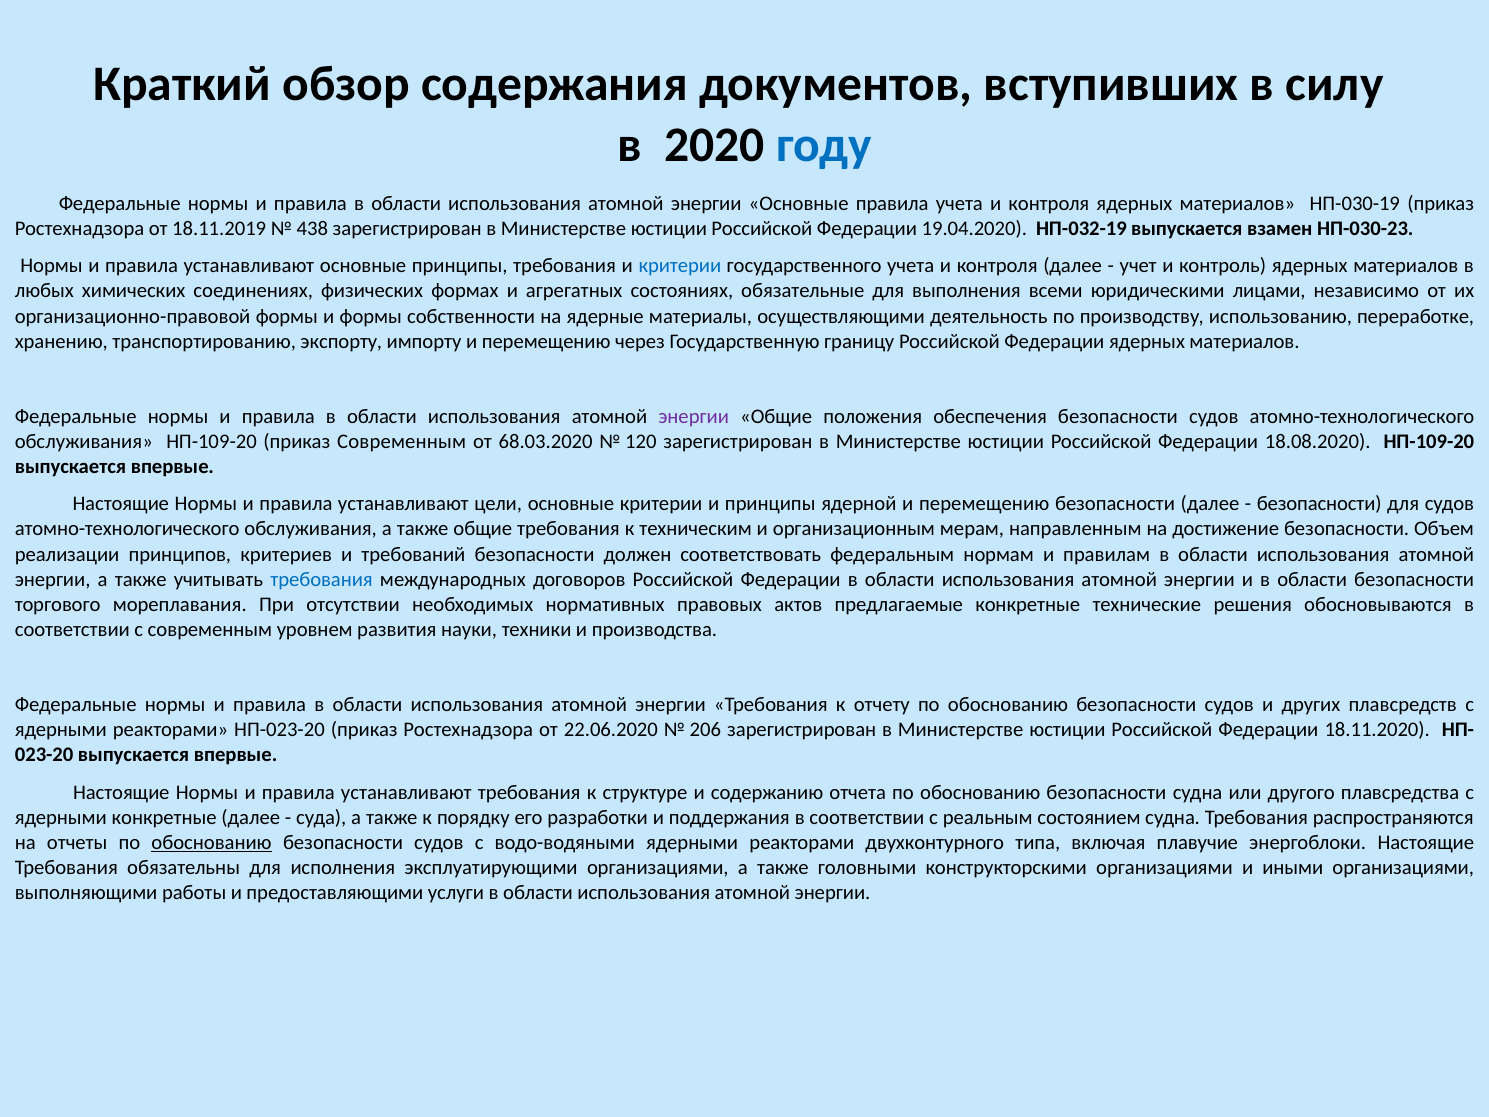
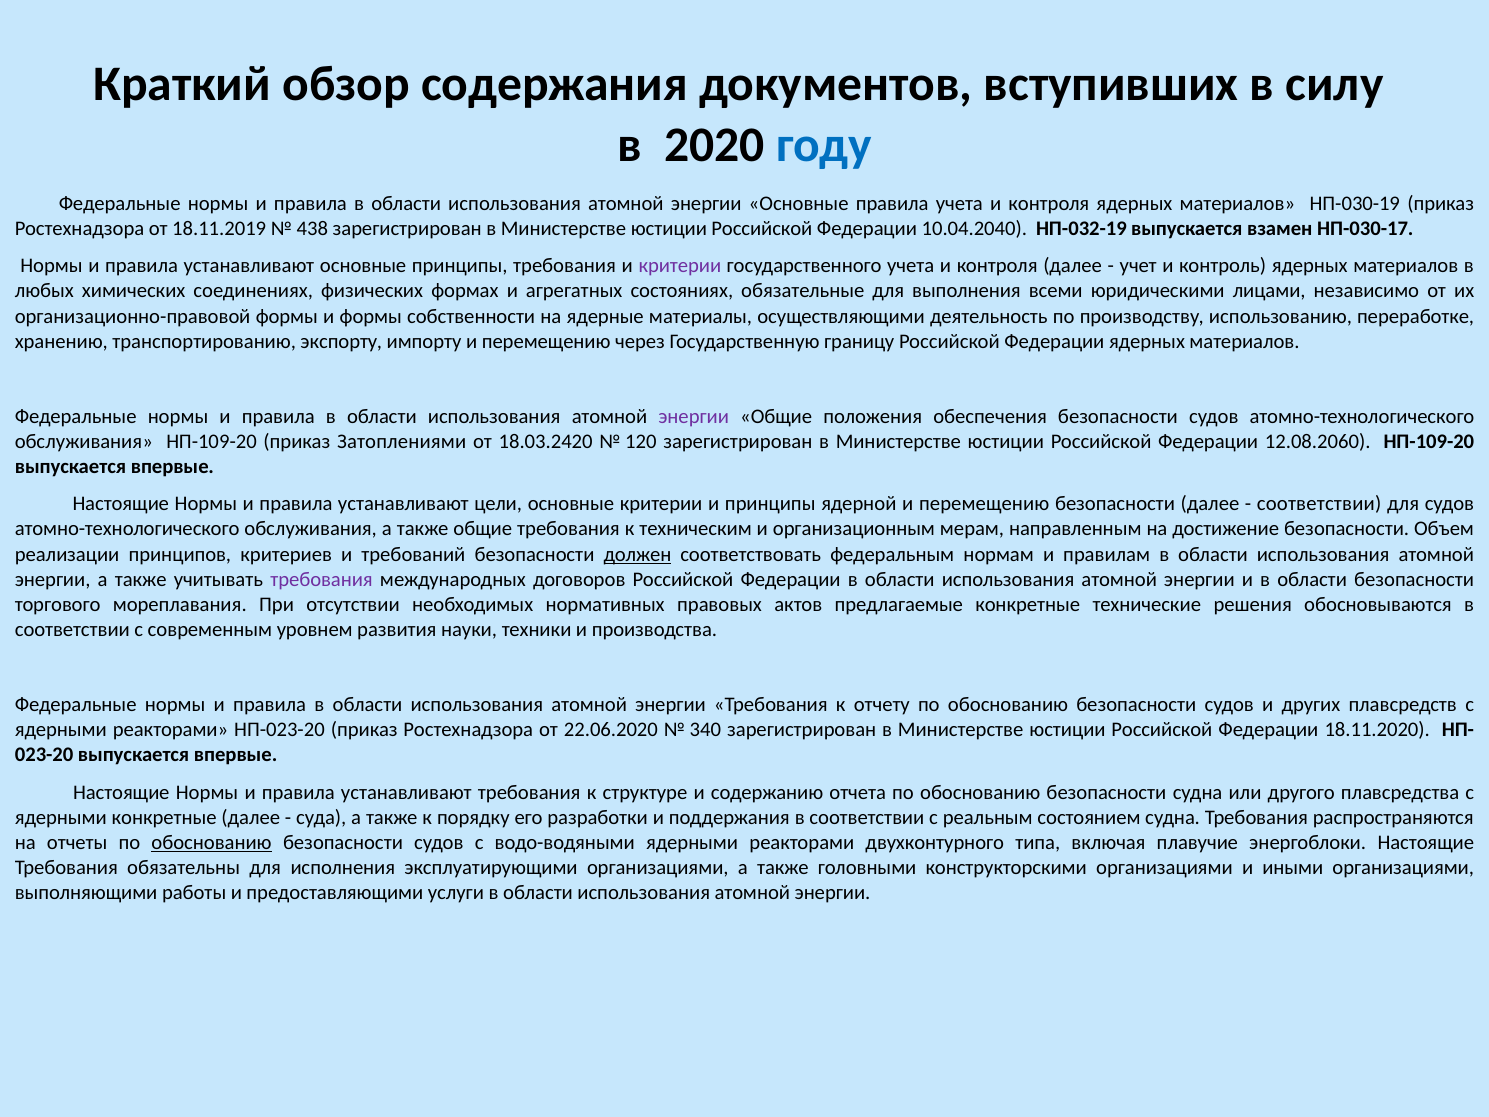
19.04.2020: 19.04.2020 -> 10.04.2040
НП-030-23: НП-030-23 -> НП-030-17
критерии at (680, 266) colour: blue -> purple
приказ Современным: Современным -> Затоплениями
68.03.2020: 68.03.2020 -> 18.03.2420
18.08.2020: 18.08.2020 -> 12.08.2060
безопасности at (1319, 504): безопасности -> соответствии
должен underline: none -> present
требования at (322, 579) colour: blue -> purple
206: 206 -> 340
